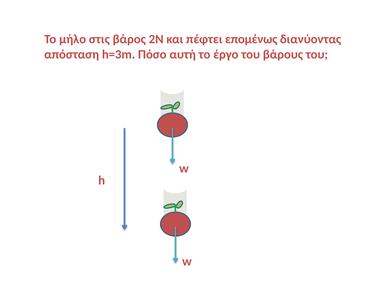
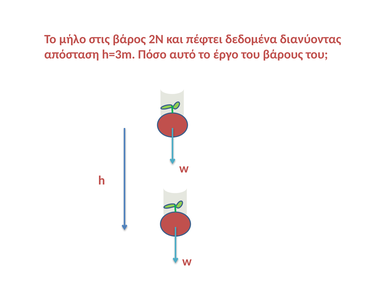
επομένως: επομένως -> δεδομένα
αυτή: αυτή -> αυτό
